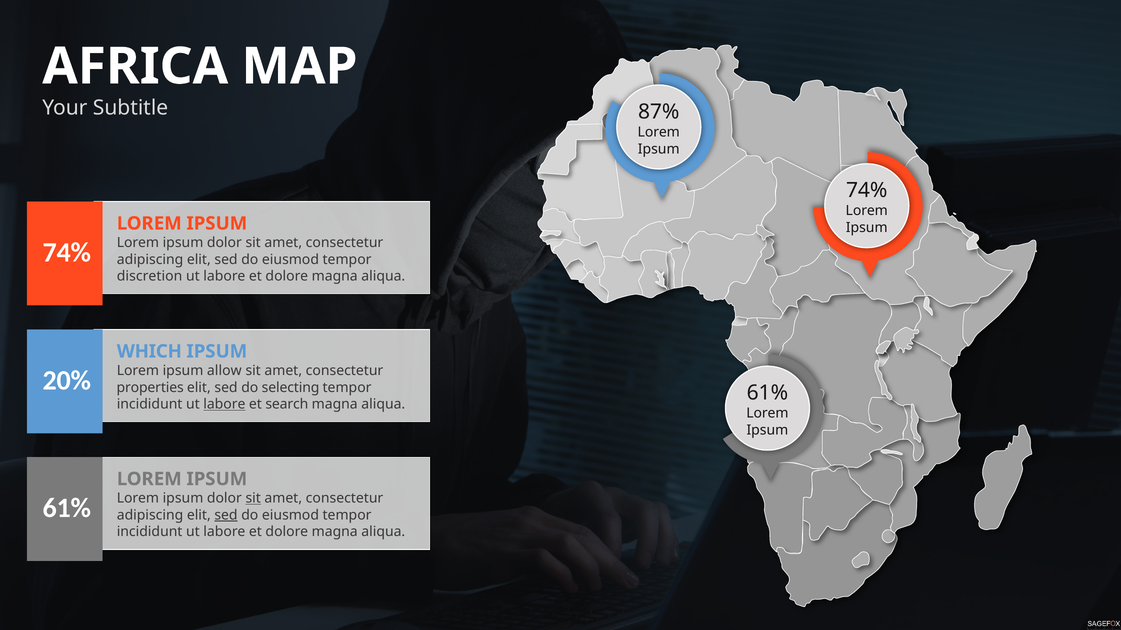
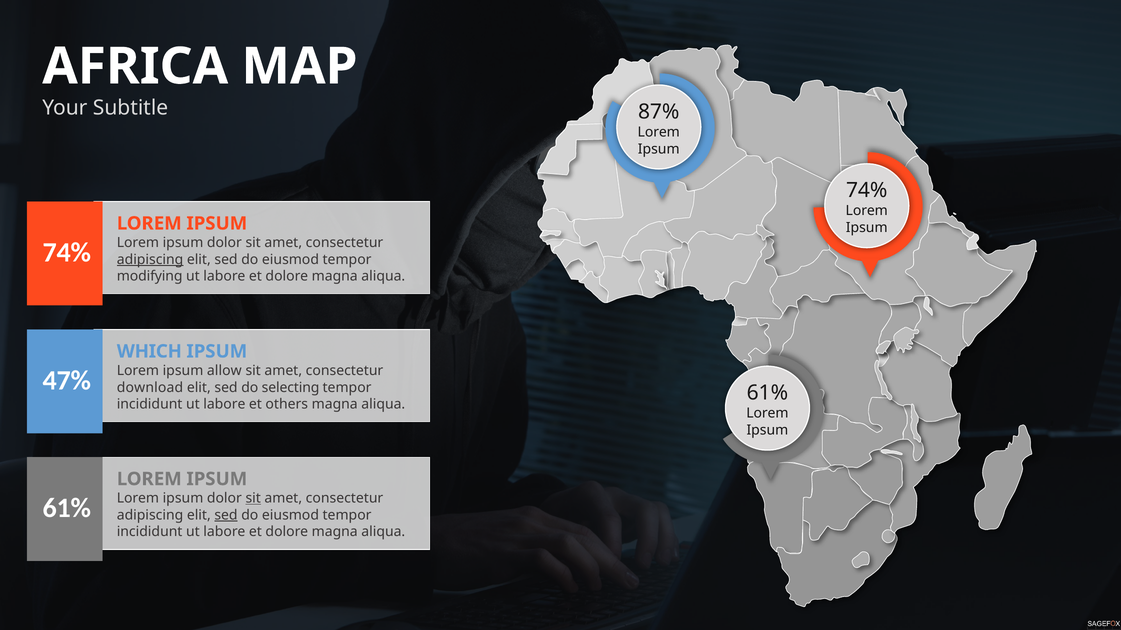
adipiscing at (150, 260) underline: none -> present
discretion: discretion -> modifying
20%: 20% -> 47%
properties: properties -> download
labore at (224, 405) underline: present -> none
search: search -> others
